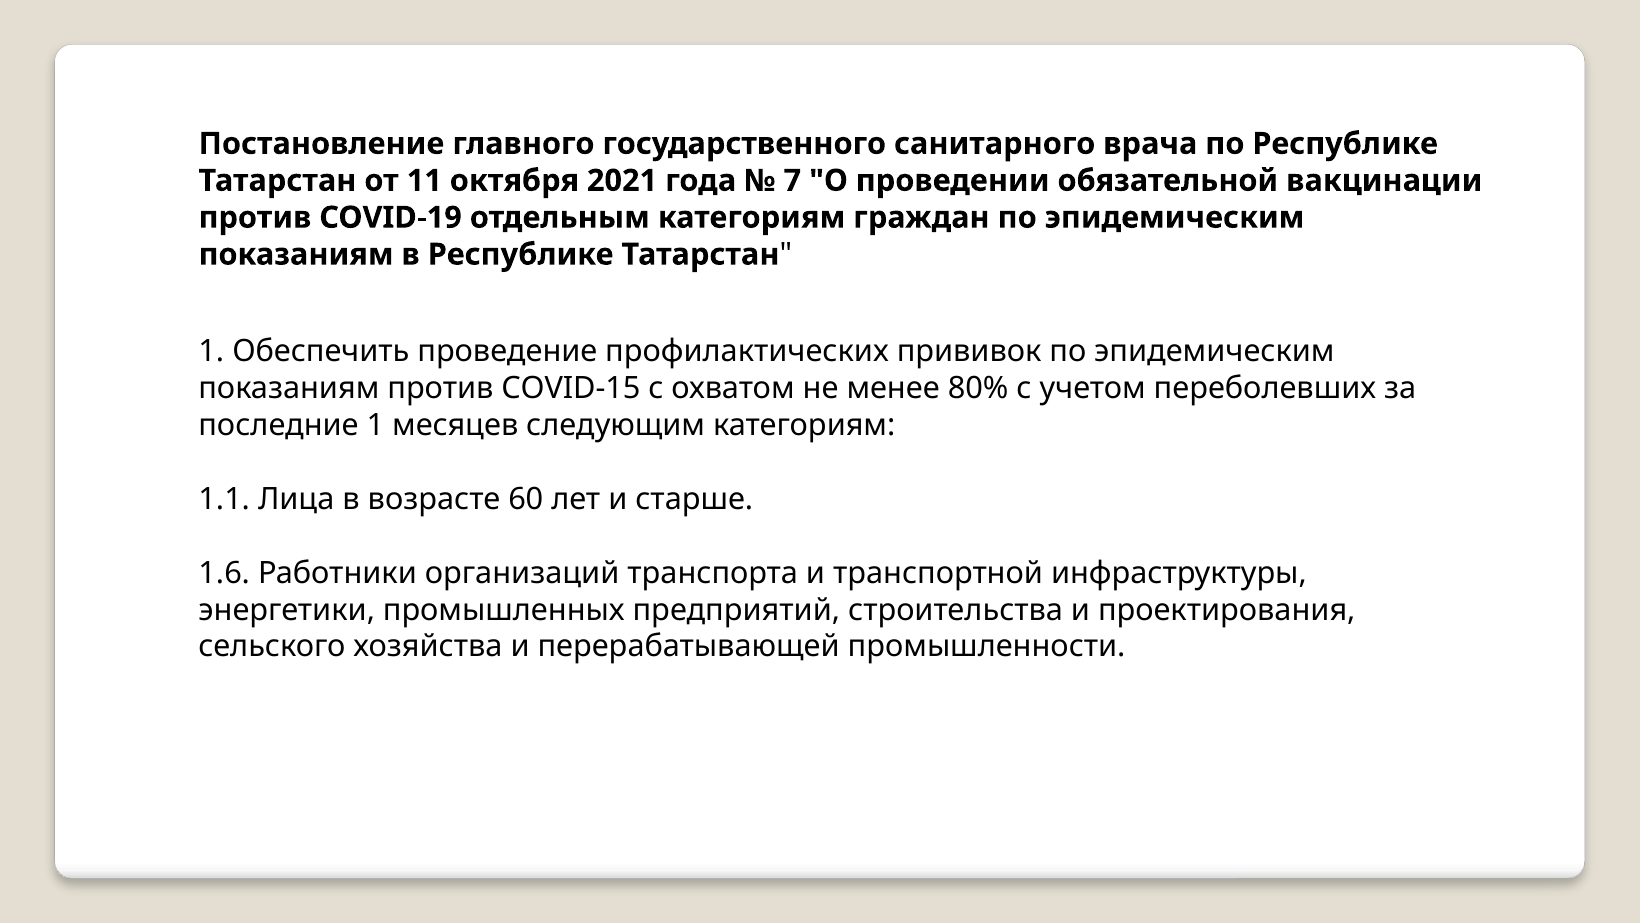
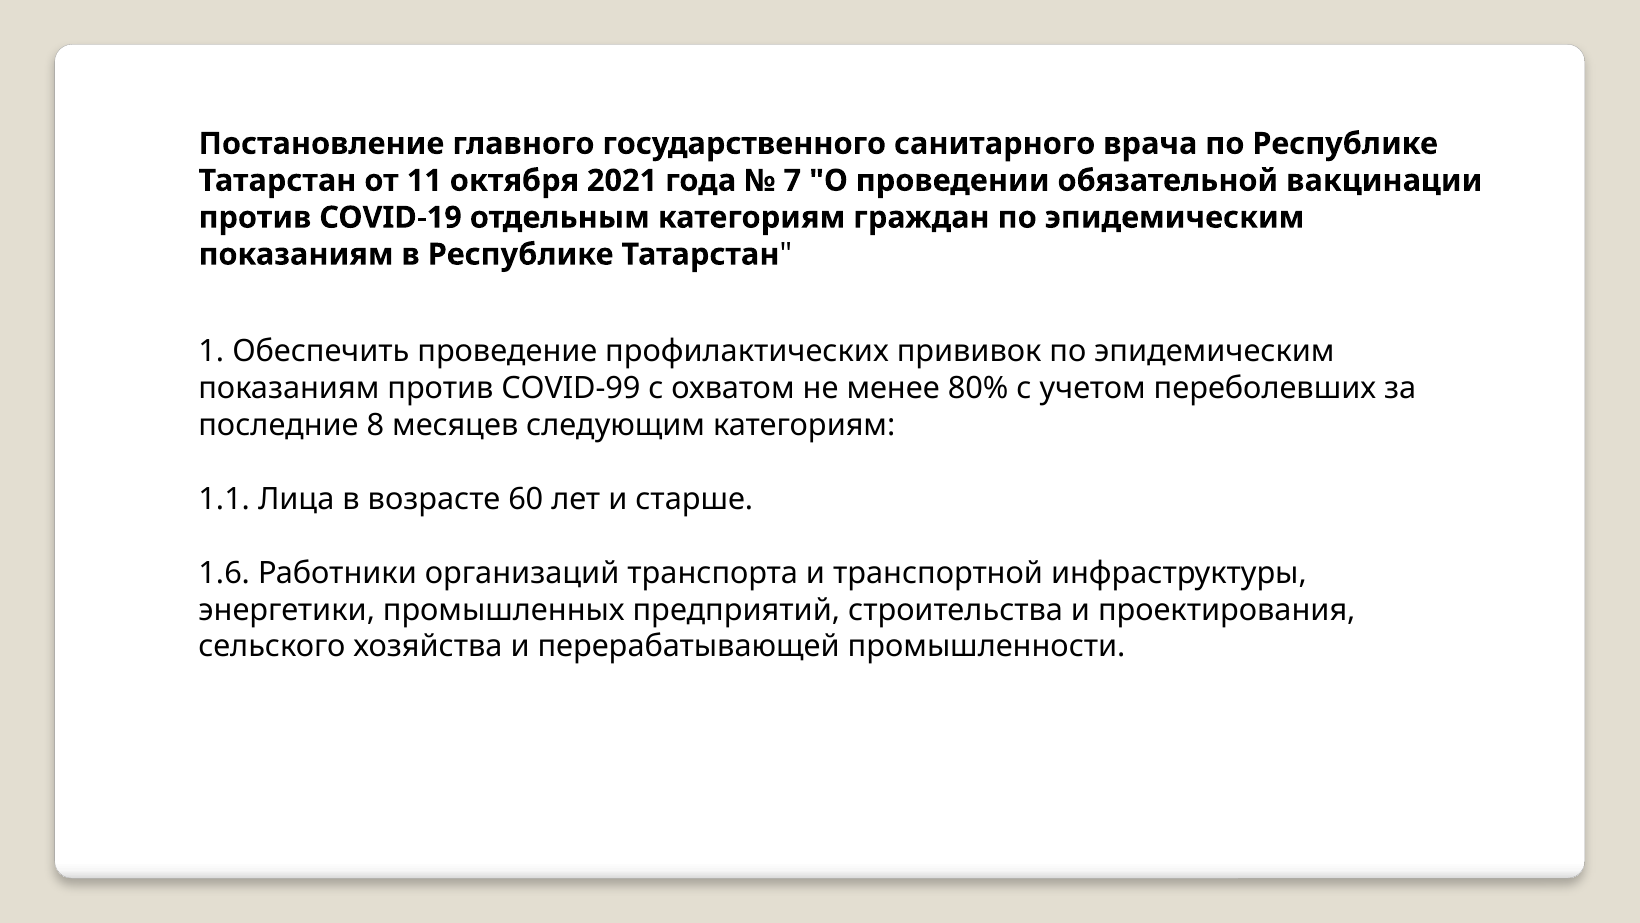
COVID-15: COVID-15 -> COVID-99
последние 1: 1 -> 8
